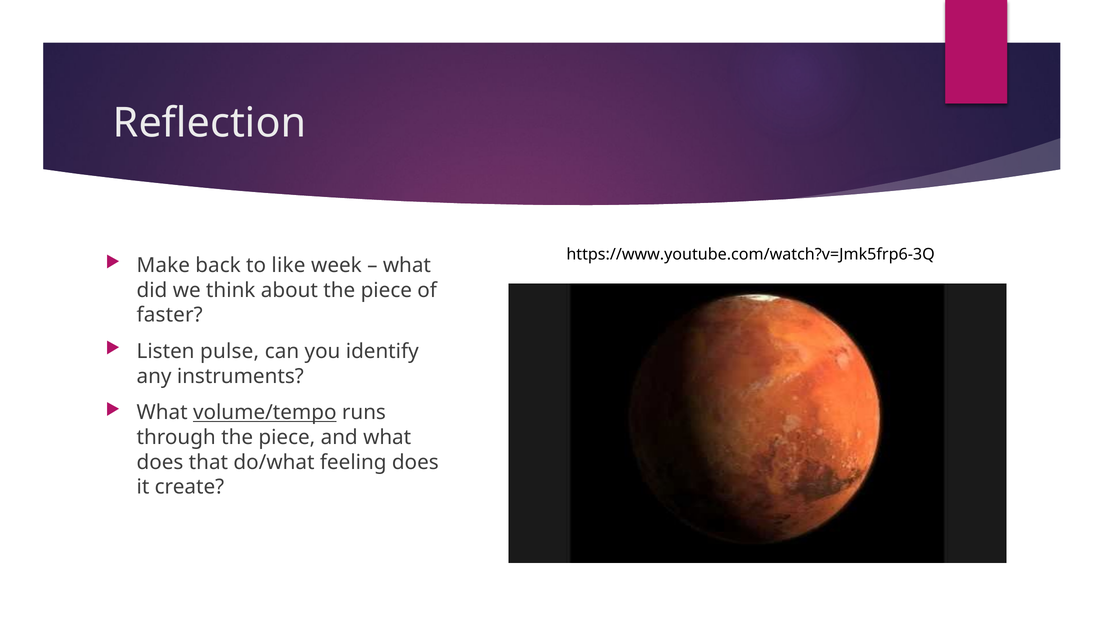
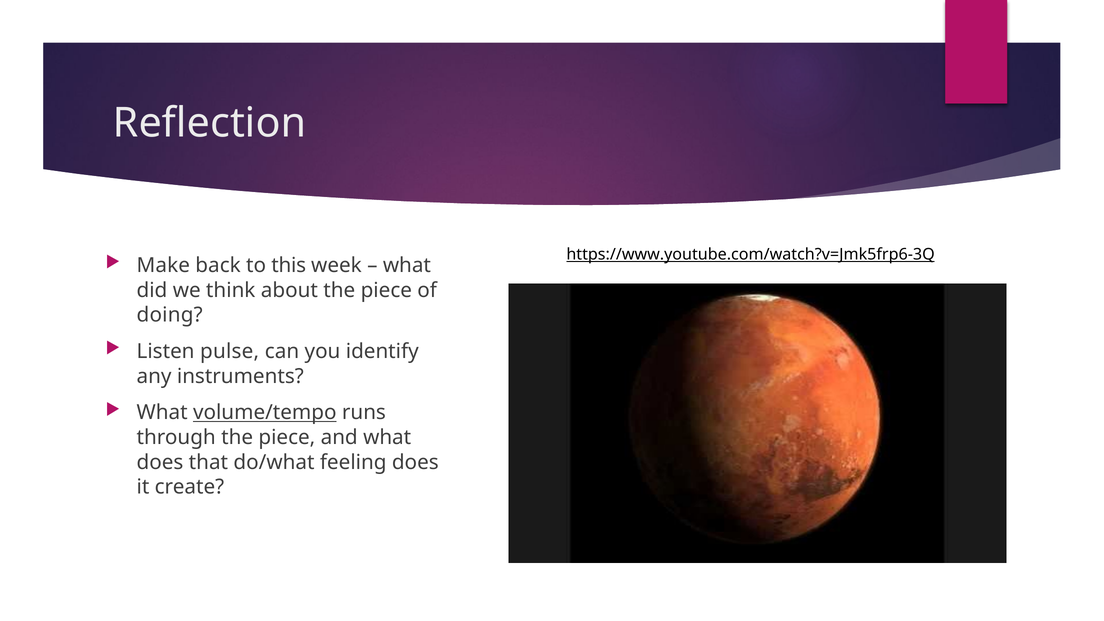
https://www.youtube.com/watch?v=Jmk5frp6-3Q underline: none -> present
like: like -> this
faster: faster -> doing
